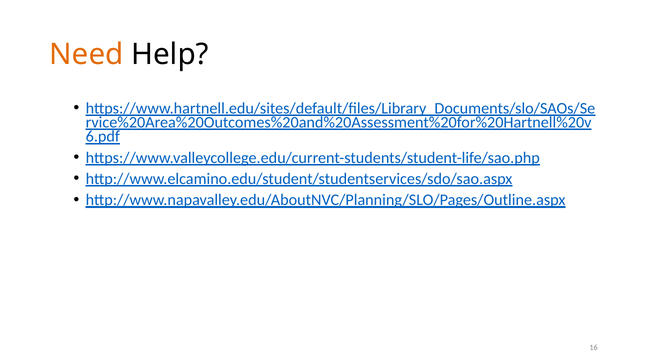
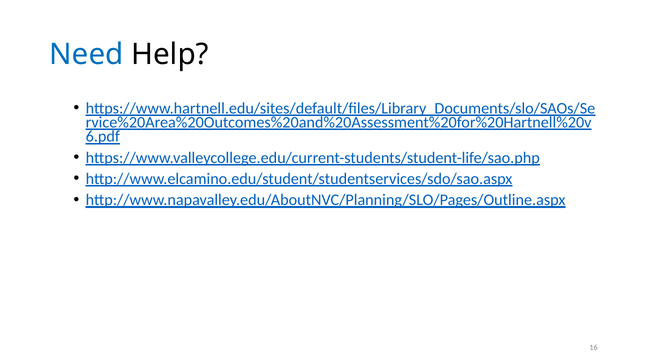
Need colour: orange -> blue
